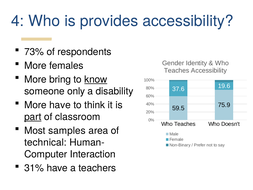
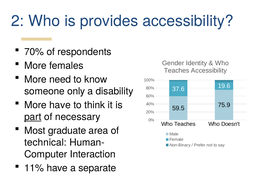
4: 4 -> 2
73%: 73% -> 70%
bring: bring -> need
know underline: present -> none
classroom: classroom -> necessary
samples: samples -> graduate
31%: 31% -> 11%
teachers: teachers -> separate
